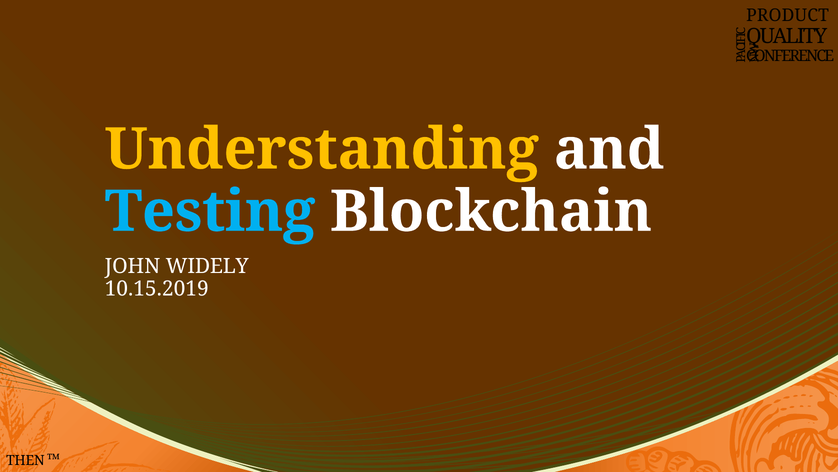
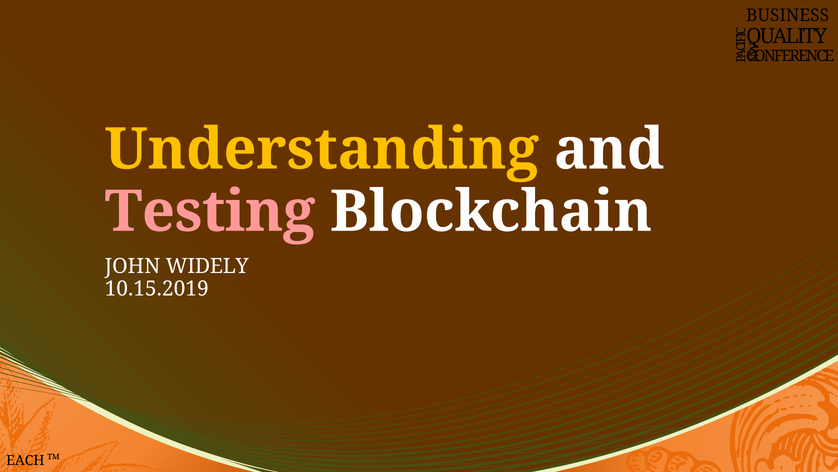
PRODUCT: PRODUCT -> BUSINESS
Testing colour: light blue -> pink
THEN: THEN -> EACH
